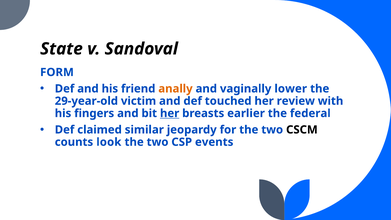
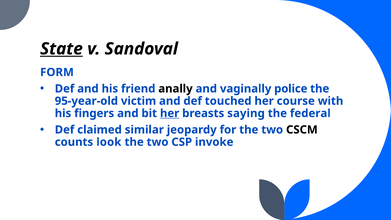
State underline: none -> present
anally colour: orange -> black
lower: lower -> police
29-year-old: 29-year-old -> 95-year-old
review: review -> course
earlier: earlier -> saying
events: events -> invoke
